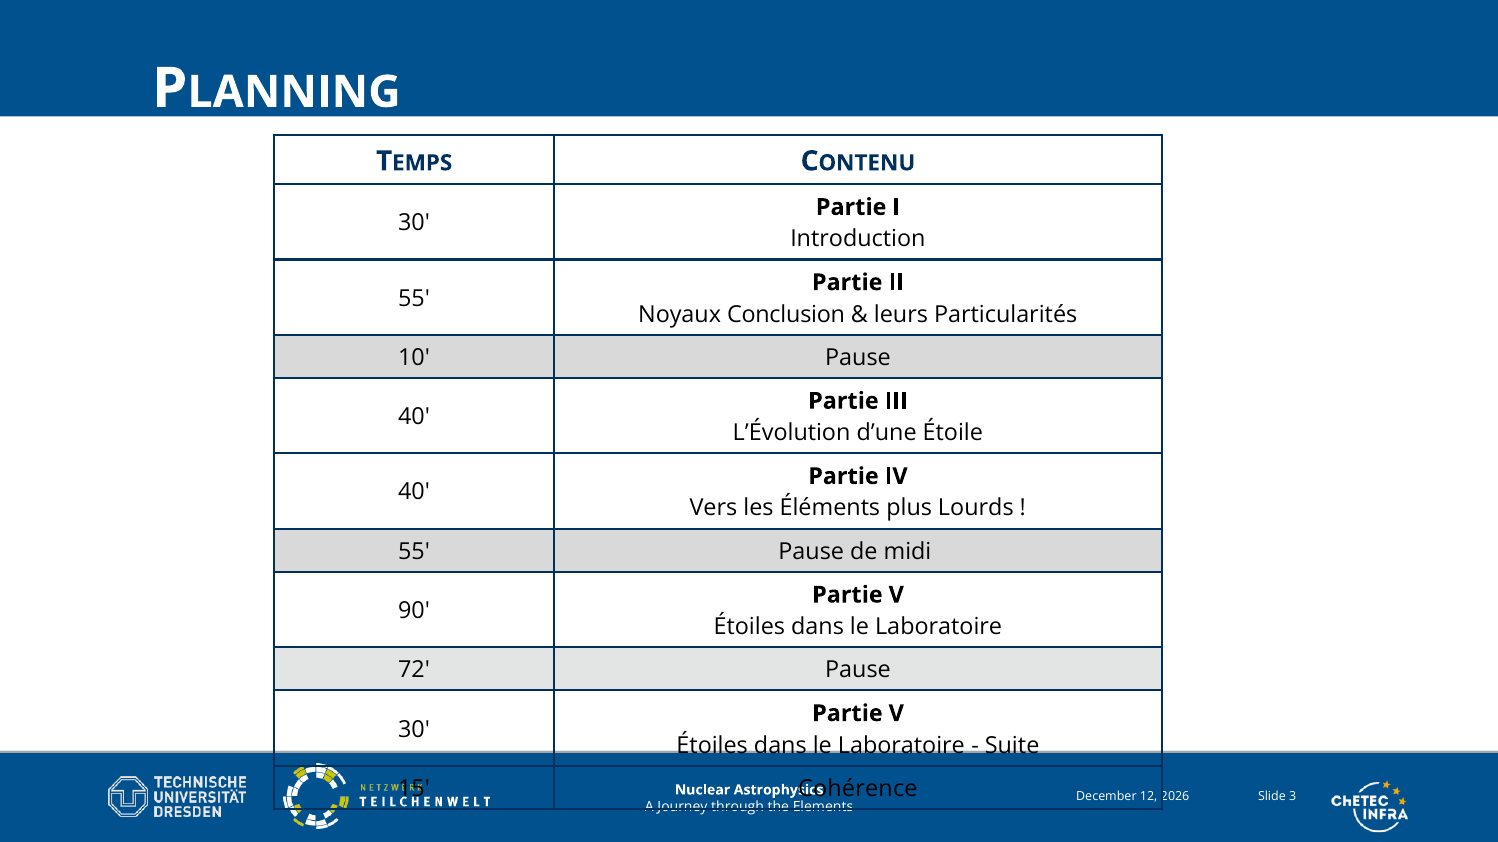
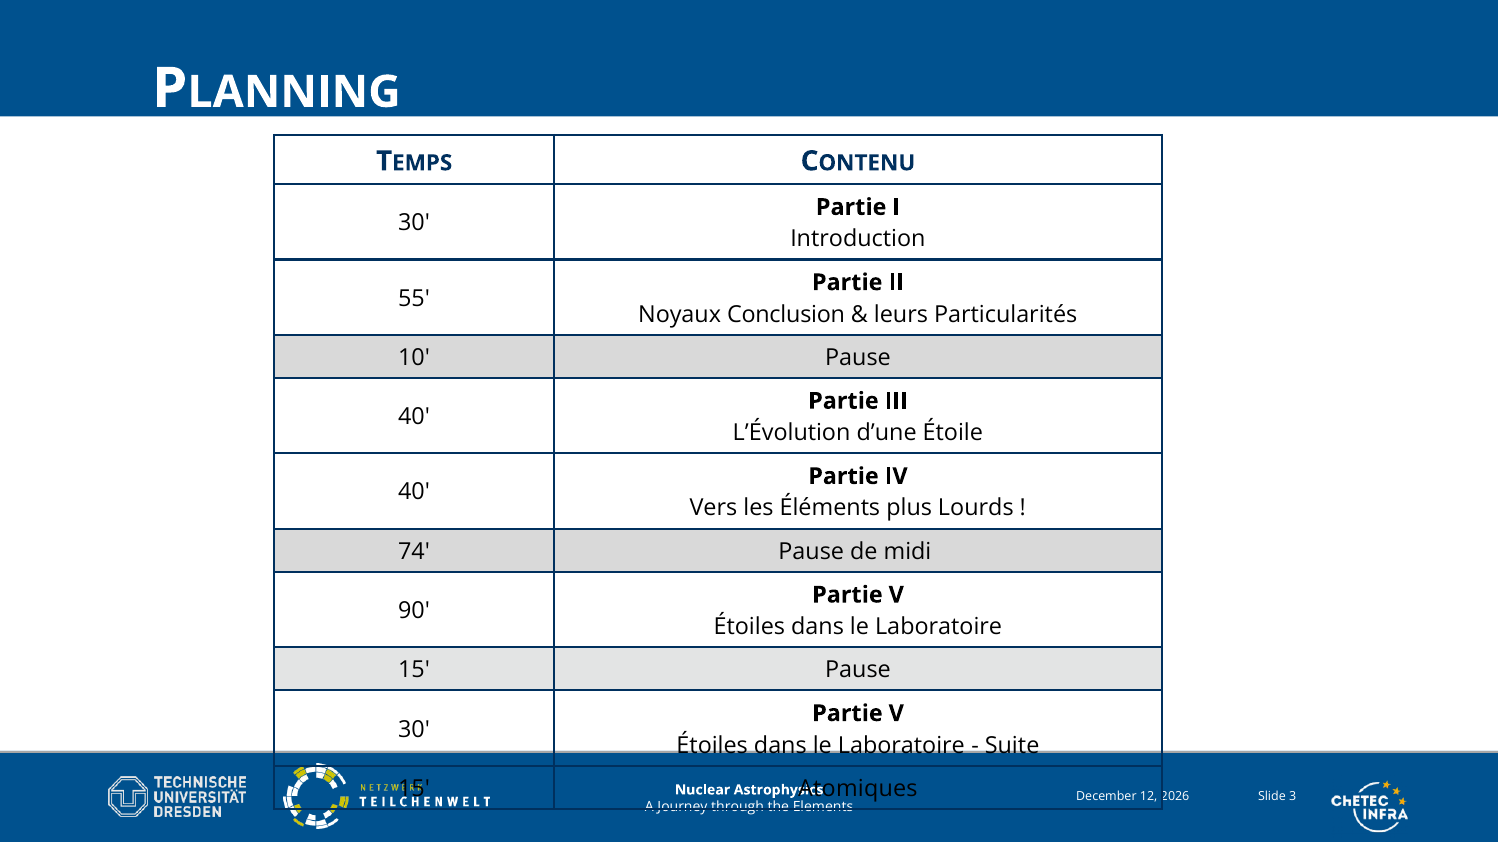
55 at (414, 552): 55 -> 74
72 at (414, 671): 72 -> 15
Cohérence: Cohérence -> Atomiques
